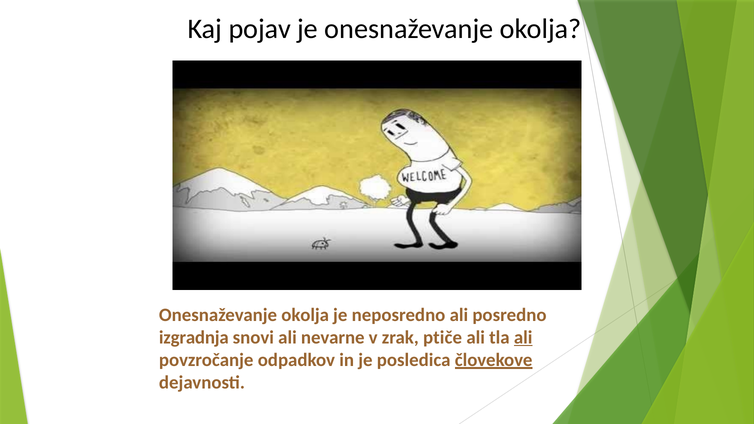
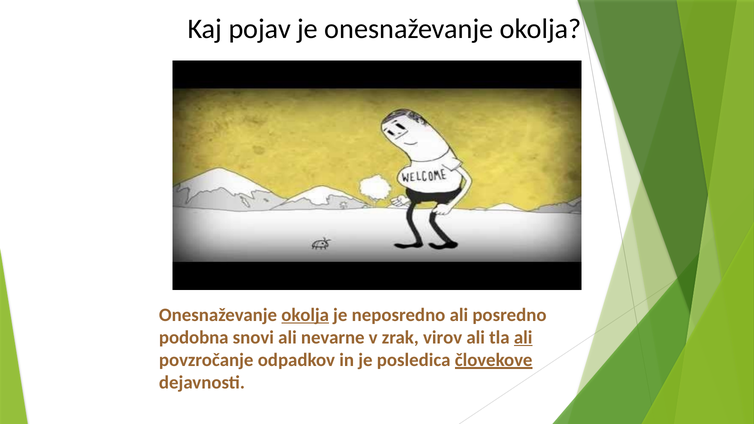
okolja at (305, 315) underline: none -> present
izgradnja: izgradnja -> podobna
ptiče: ptiče -> virov
